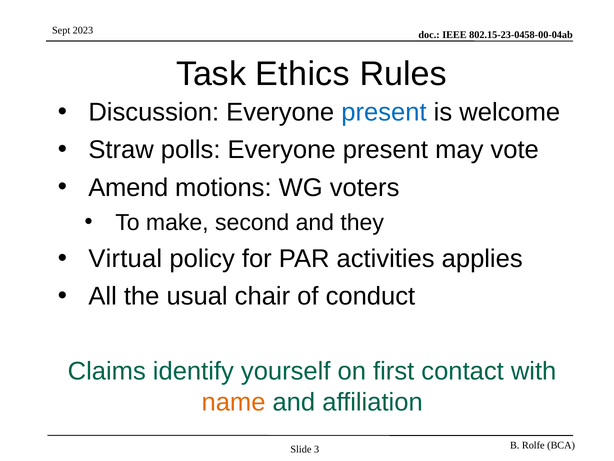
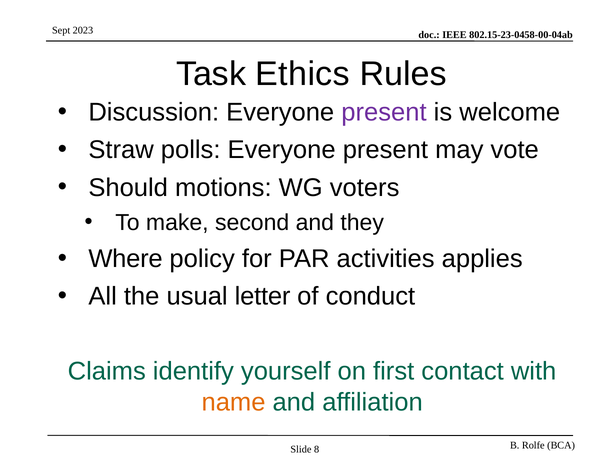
present at (384, 112) colour: blue -> purple
Amend: Amend -> Should
Virtual: Virtual -> Where
chair: chair -> letter
3: 3 -> 8
